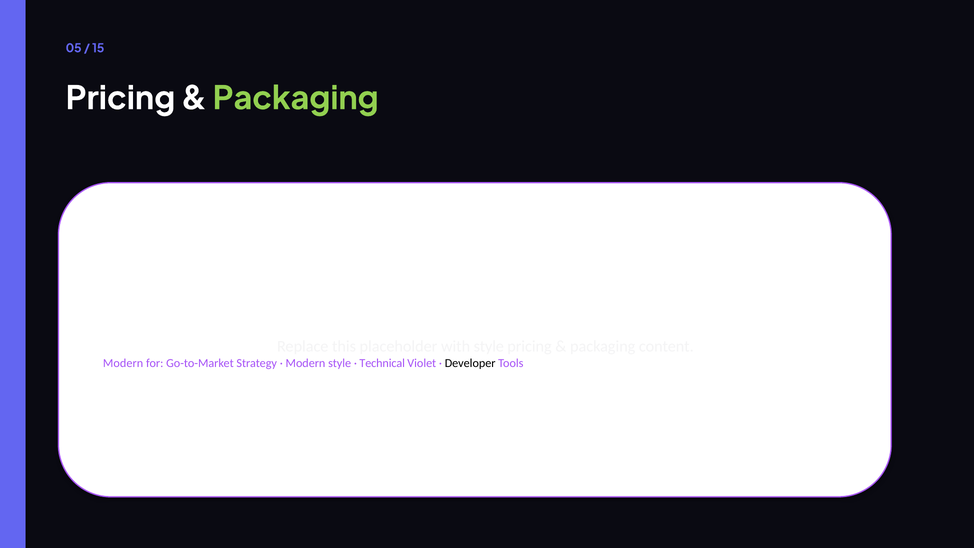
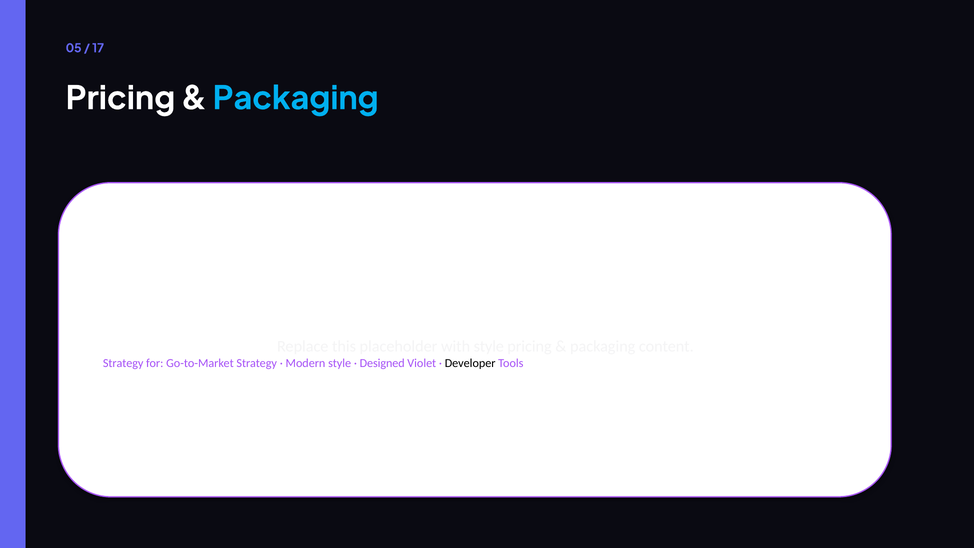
15: 15 -> 17
Packaging at (296, 98) colour: light green -> light blue
Modern at (123, 363): Modern -> Strategy
Technical: Technical -> Designed
